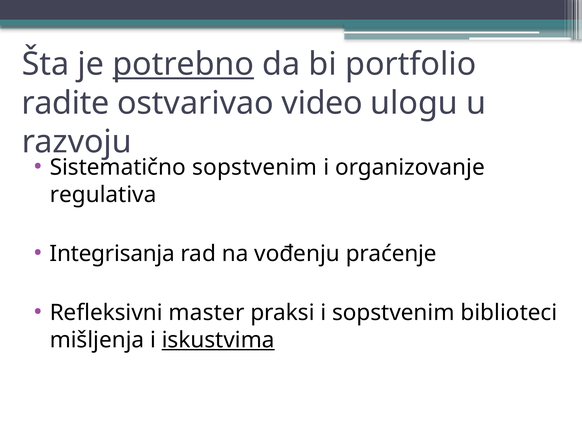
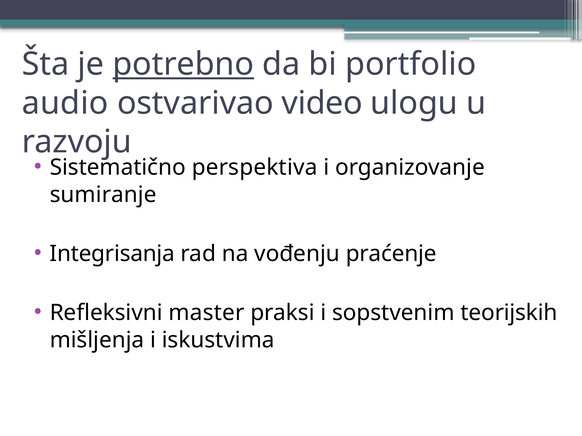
radite: radite -> audio
Sistematično sopstvenim: sopstvenim -> perspektiva
regulativa: regulativa -> sumiranje
biblioteci: biblioteci -> teorijskih
iskustvima underline: present -> none
